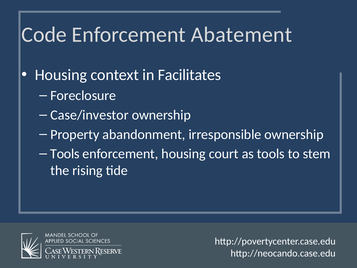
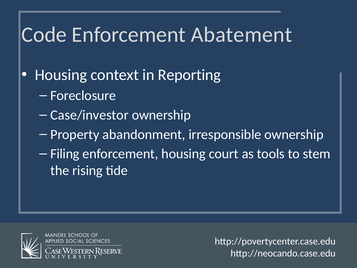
Facilitates: Facilitates -> Reporting
Tools at (65, 154): Tools -> Filing
